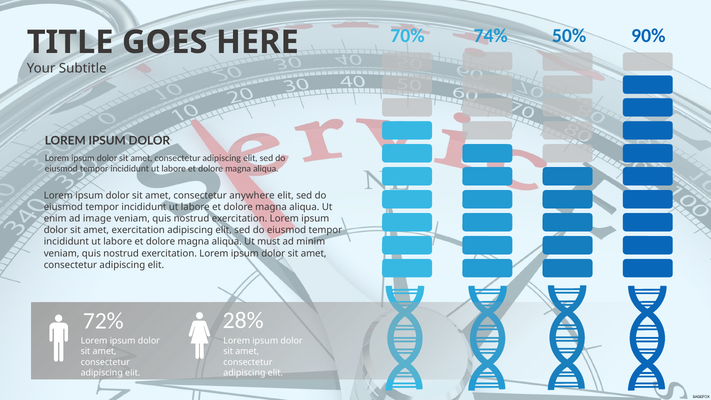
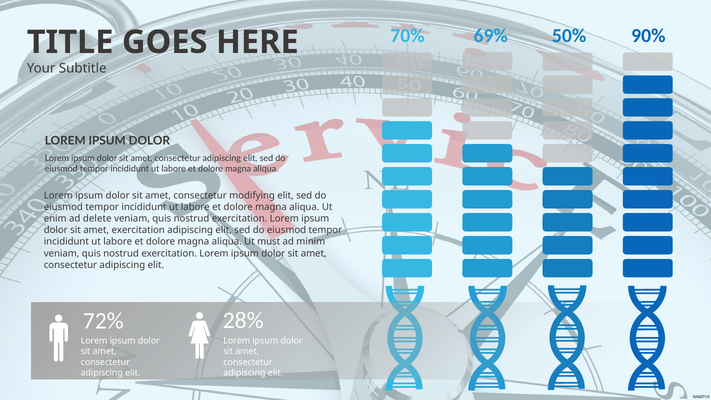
74%: 74% -> 69%
anywhere: anywhere -> modifying
image: image -> delete
